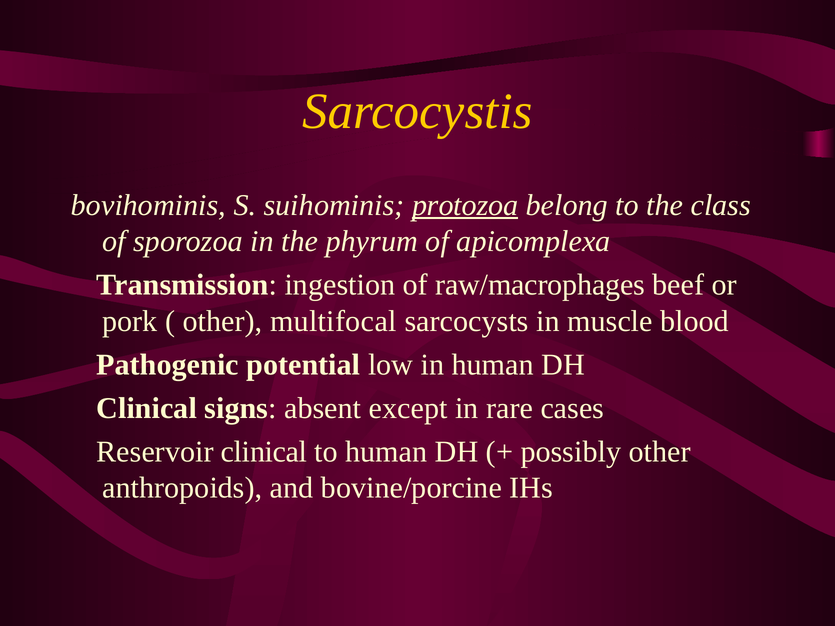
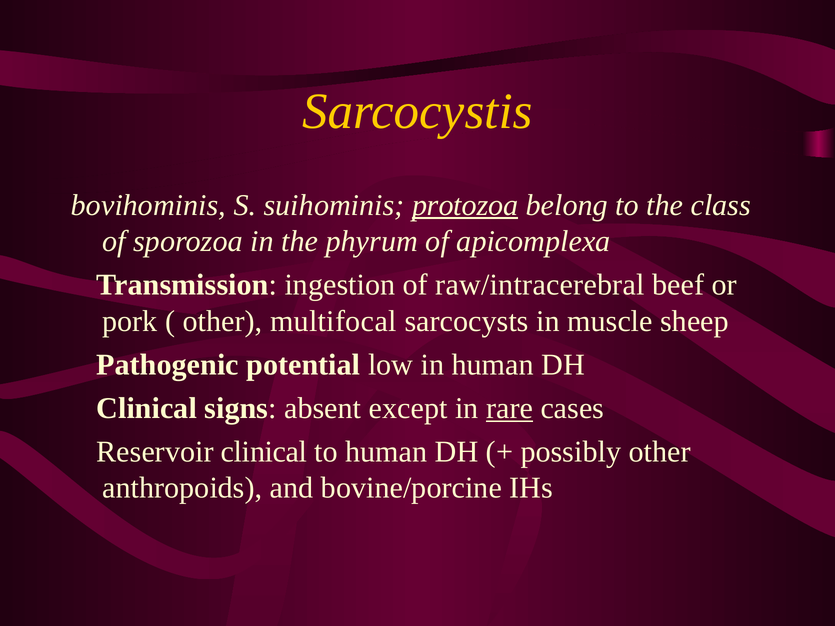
raw/macrophages: raw/macrophages -> raw/intracerebral
blood: blood -> sheep
rare underline: none -> present
